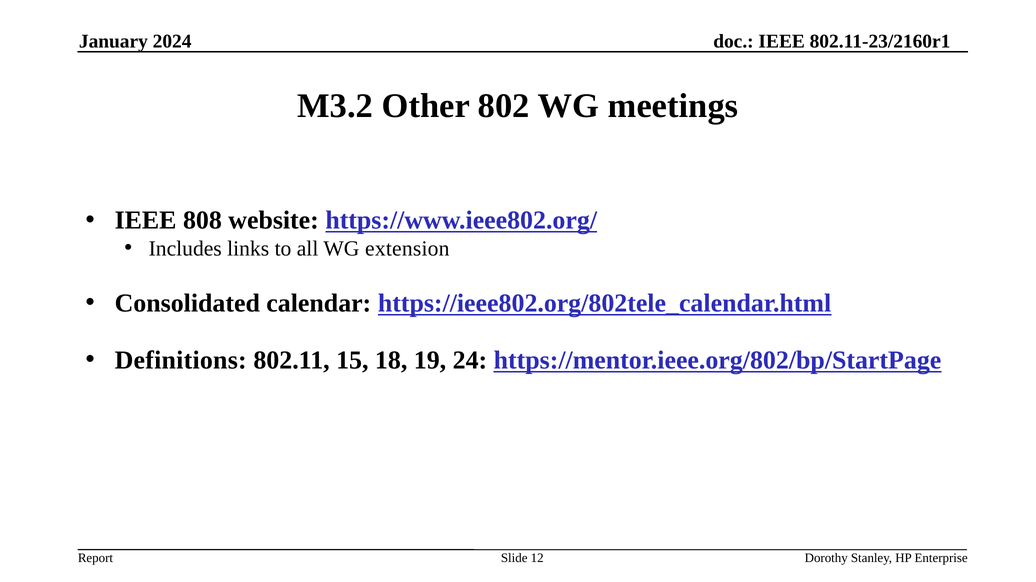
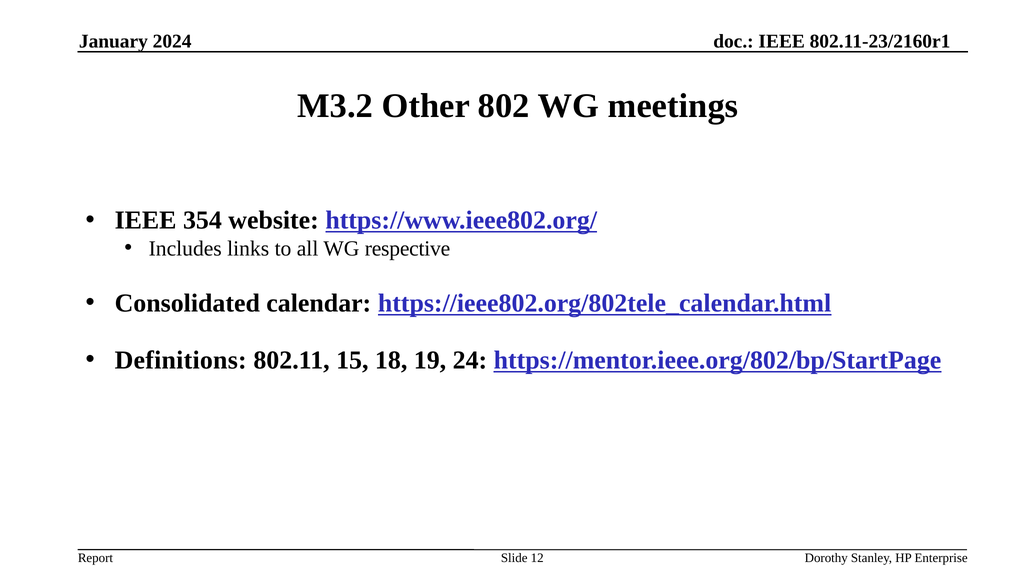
808: 808 -> 354
extension: extension -> respective
